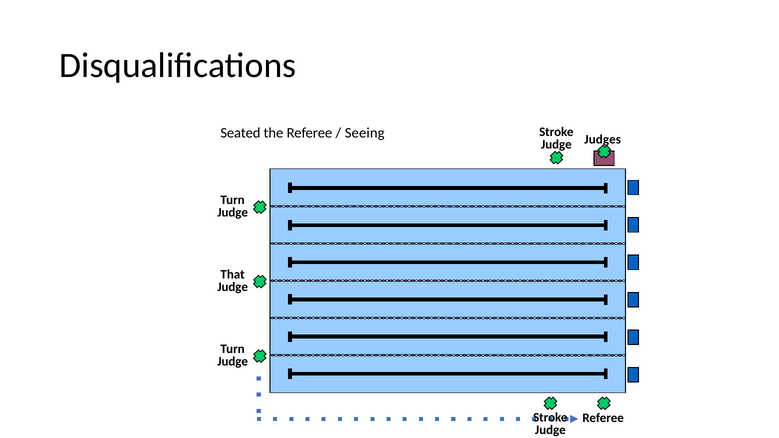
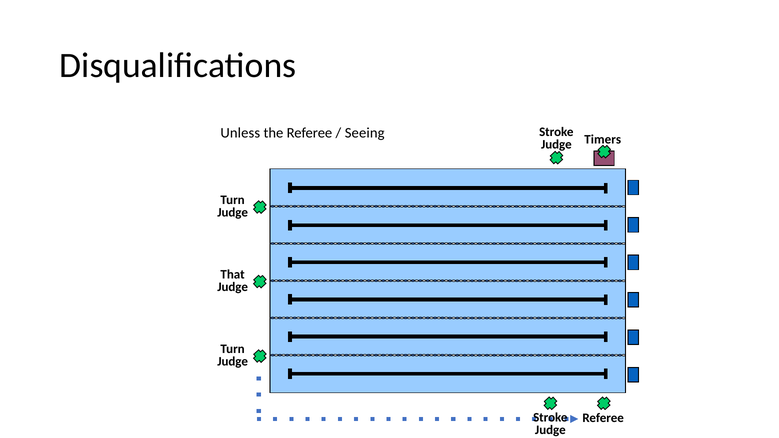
Seated: Seated -> Unless
Judges: Judges -> Timers
